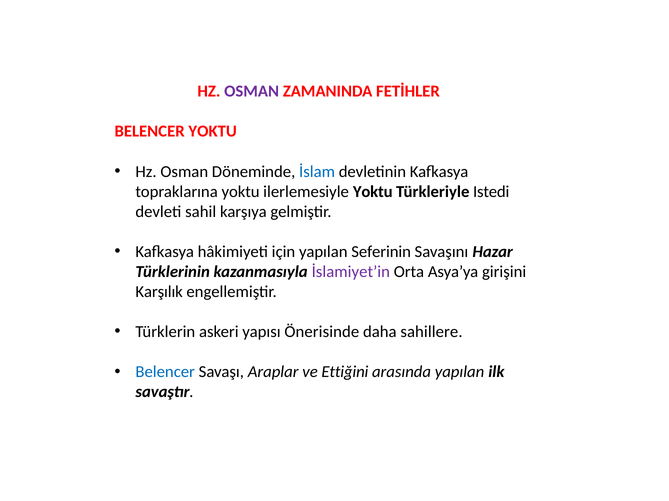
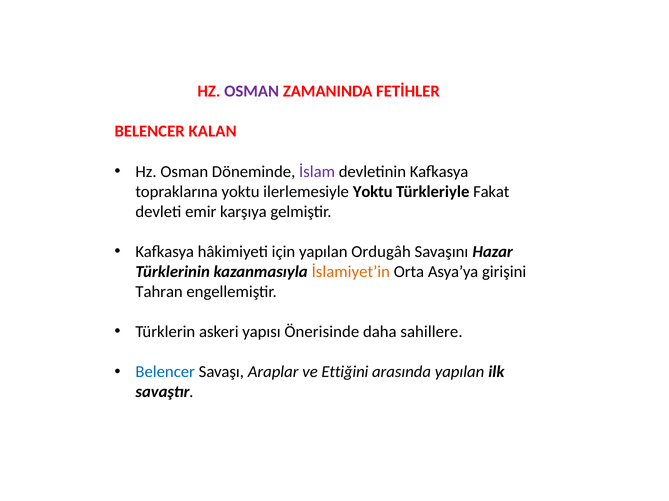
BELENCER YOKTU: YOKTU -> KALAN
İslam colour: blue -> purple
Istedi: Istedi -> Fakat
sahil: sahil -> emir
Seferinin: Seferinin -> Ordugâh
İslamiyet’in colour: purple -> orange
Karşılık: Karşılık -> Tahran
